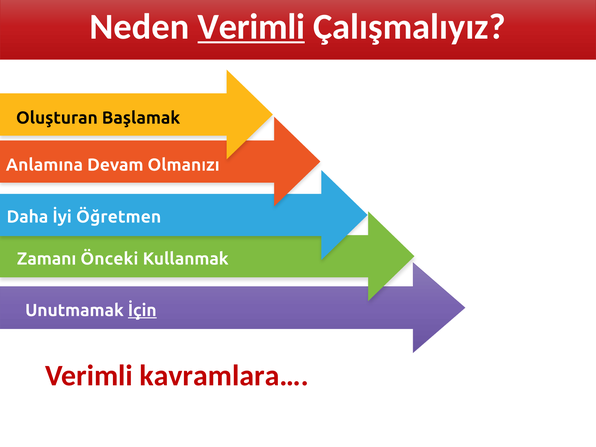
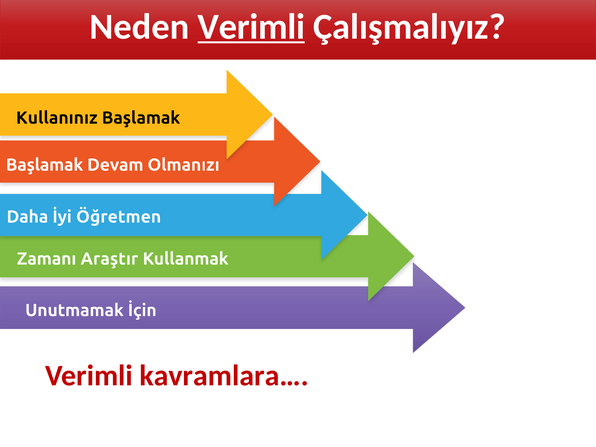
Oluşturan: Oluşturan -> Kullanınız
Anlamına at (44, 165): Anlamına -> Başlamak
Önceki: Önceki -> Araştır
İçin underline: present -> none
